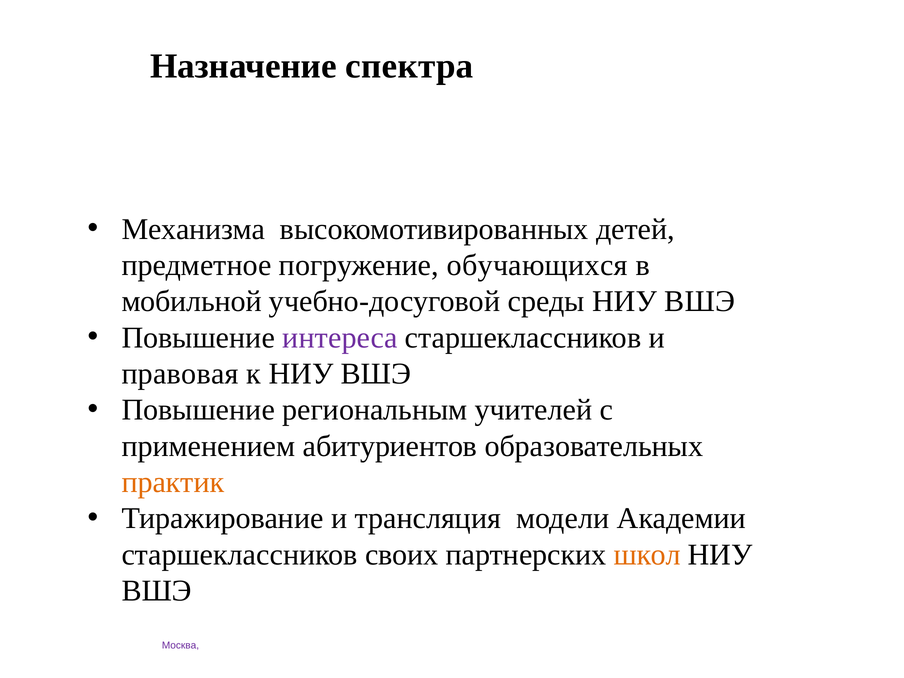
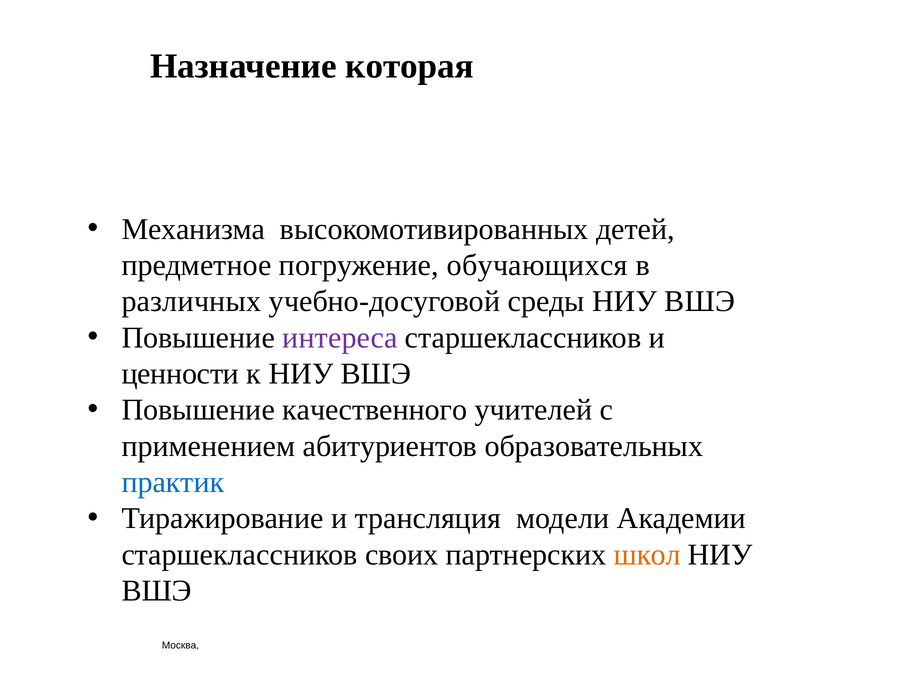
спектра: спектра -> которая
мобильной: мобильной -> различных
правовая: правовая -> ценности
региональным: региональным -> качественного
практик colour: orange -> blue
Москва colour: purple -> black
